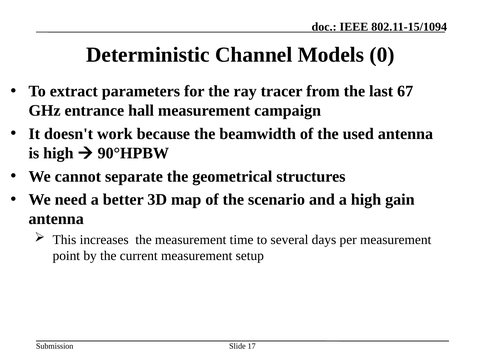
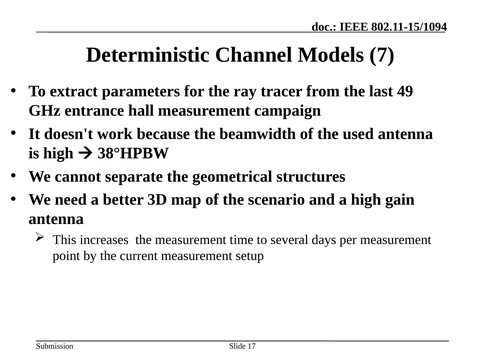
0: 0 -> 7
67: 67 -> 49
90°HPBW: 90°HPBW -> 38°HPBW
